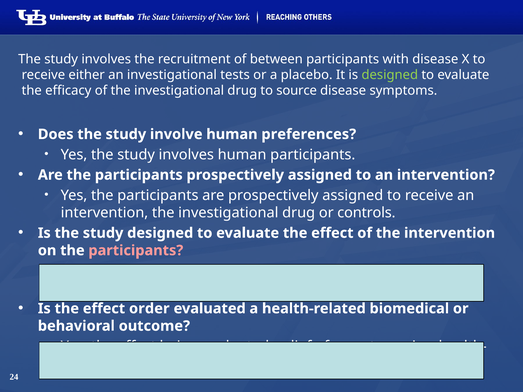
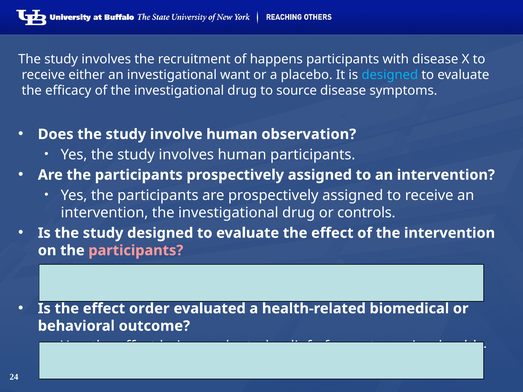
between: between -> happens
tests: tests -> want
designed at (390, 75) colour: light green -> light blue
preferences: preferences -> observation
